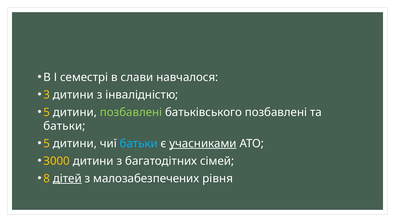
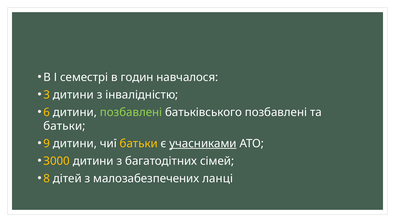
слави: слави -> годин
5 at (47, 112): 5 -> 6
5 at (47, 144): 5 -> 9
батьки at (139, 144) colour: light blue -> yellow
дітей underline: present -> none
рівня: рівня -> ланці
